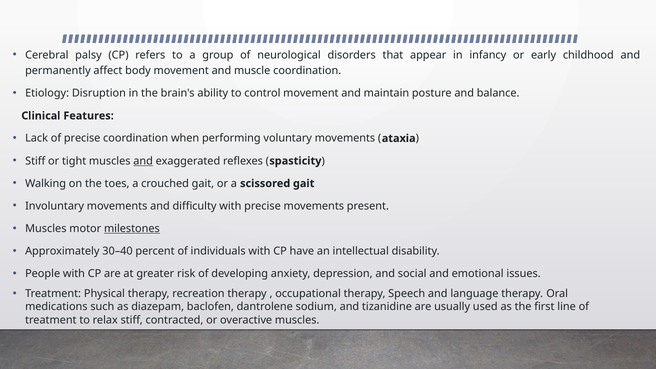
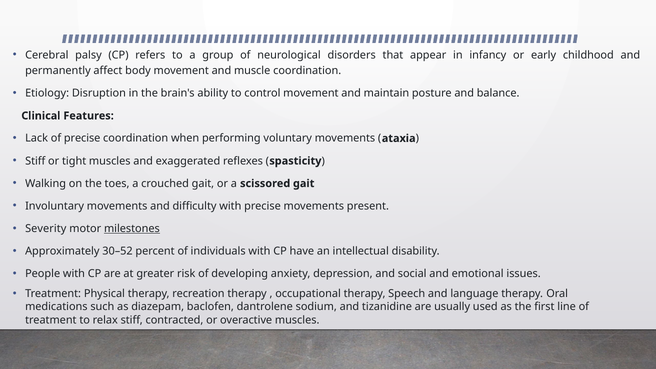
and at (143, 161) underline: present -> none
Muscles at (46, 229): Muscles -> Severity
30–40: 30–40 -> 30–52
